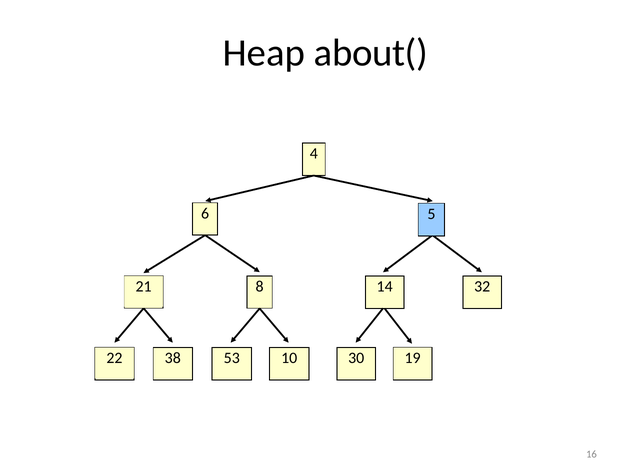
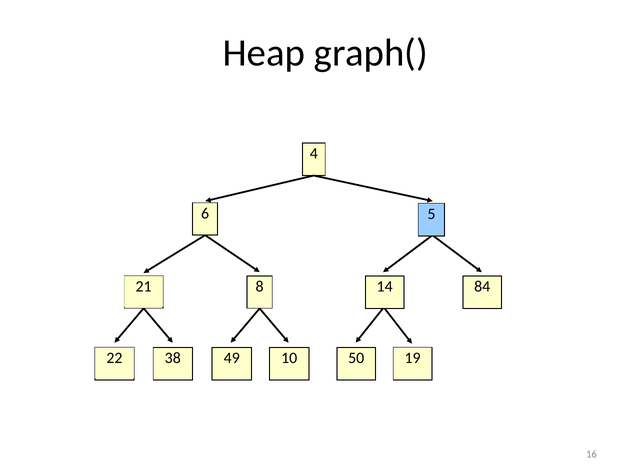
about(: about( -> graph(
32: 32 -> 84
30: 30 -> 50
53: 53 -> 49
